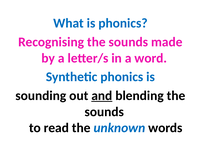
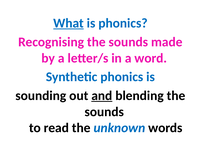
What underline: none -> present
